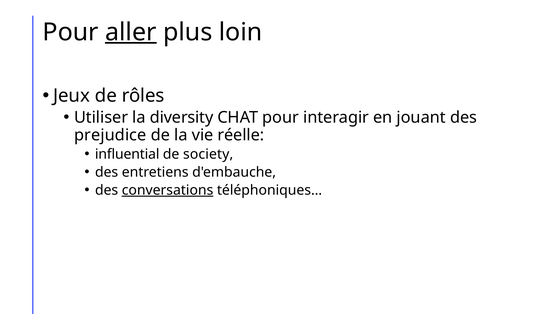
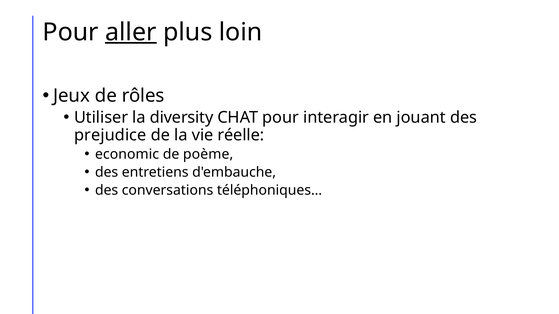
influential: influential -> economic
society: society -> poème
conversations underline: present -> none
